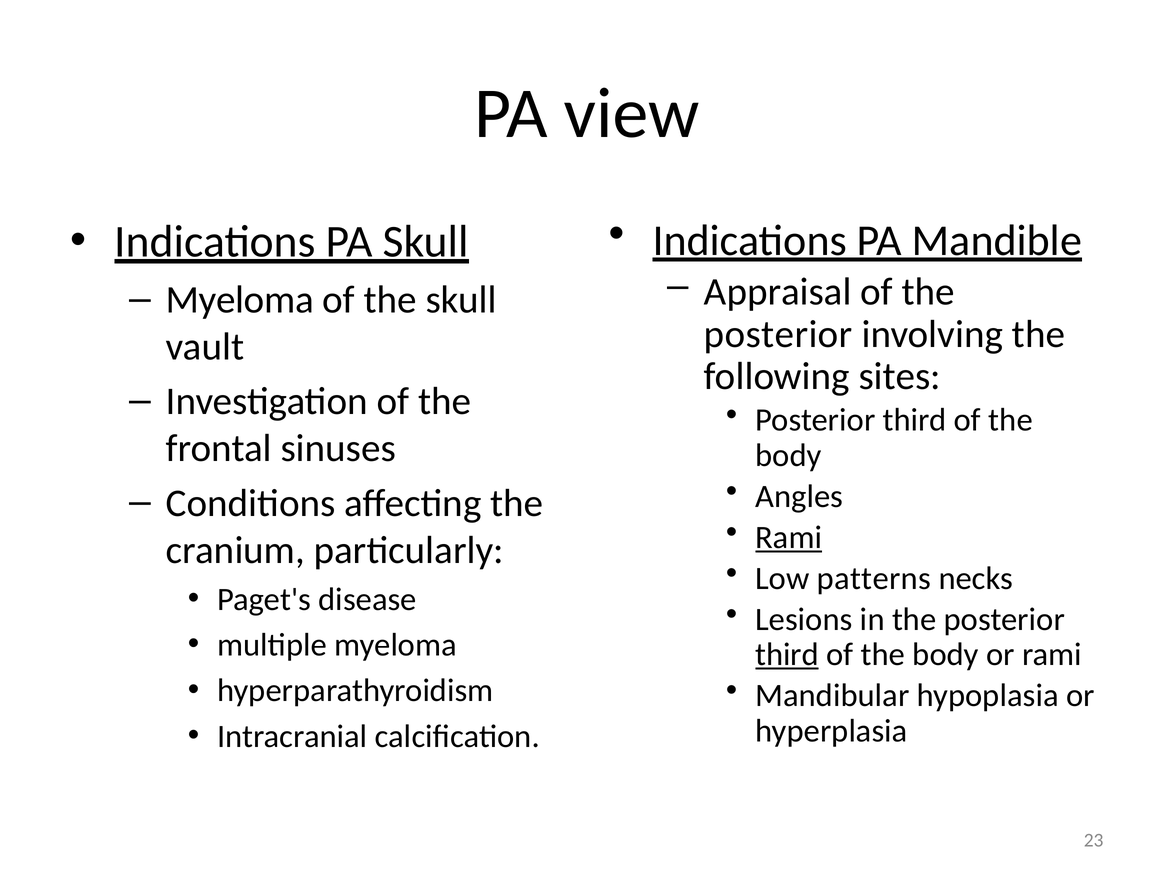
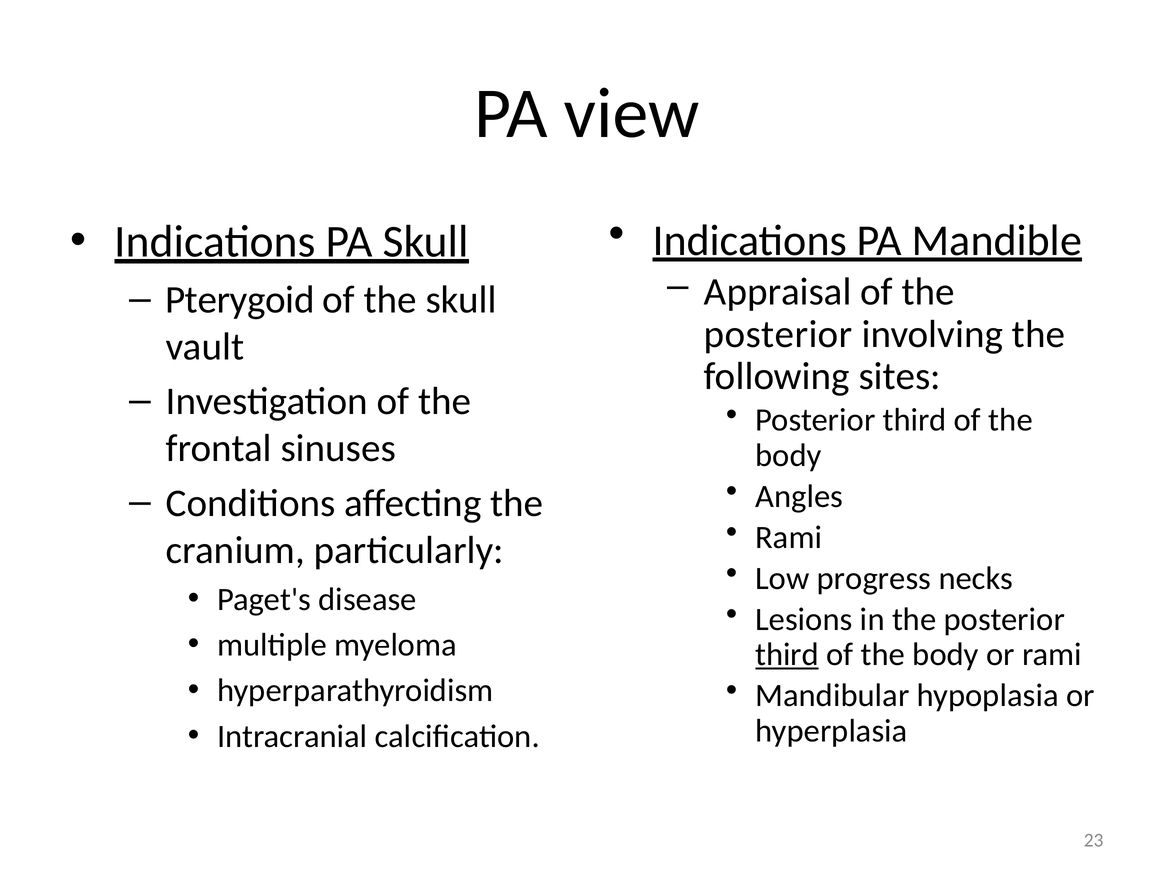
Myeloma at (240, 300): Myeloma -> Pterygoid
Rami at (789, 538) underline: present -> none
patterns: patterns -> progress
